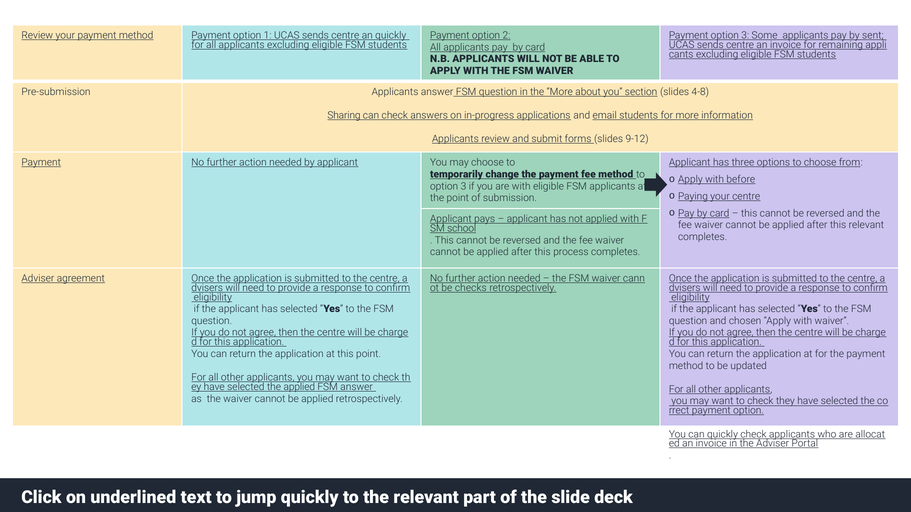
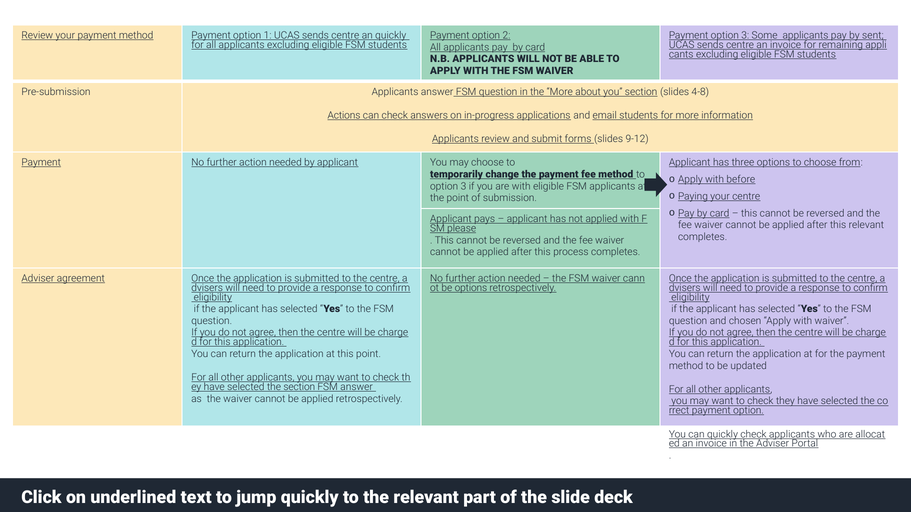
Sharing: Sharing -> Actions
school: school -> please
be checks: checks -> options
the applied: applied -> section
